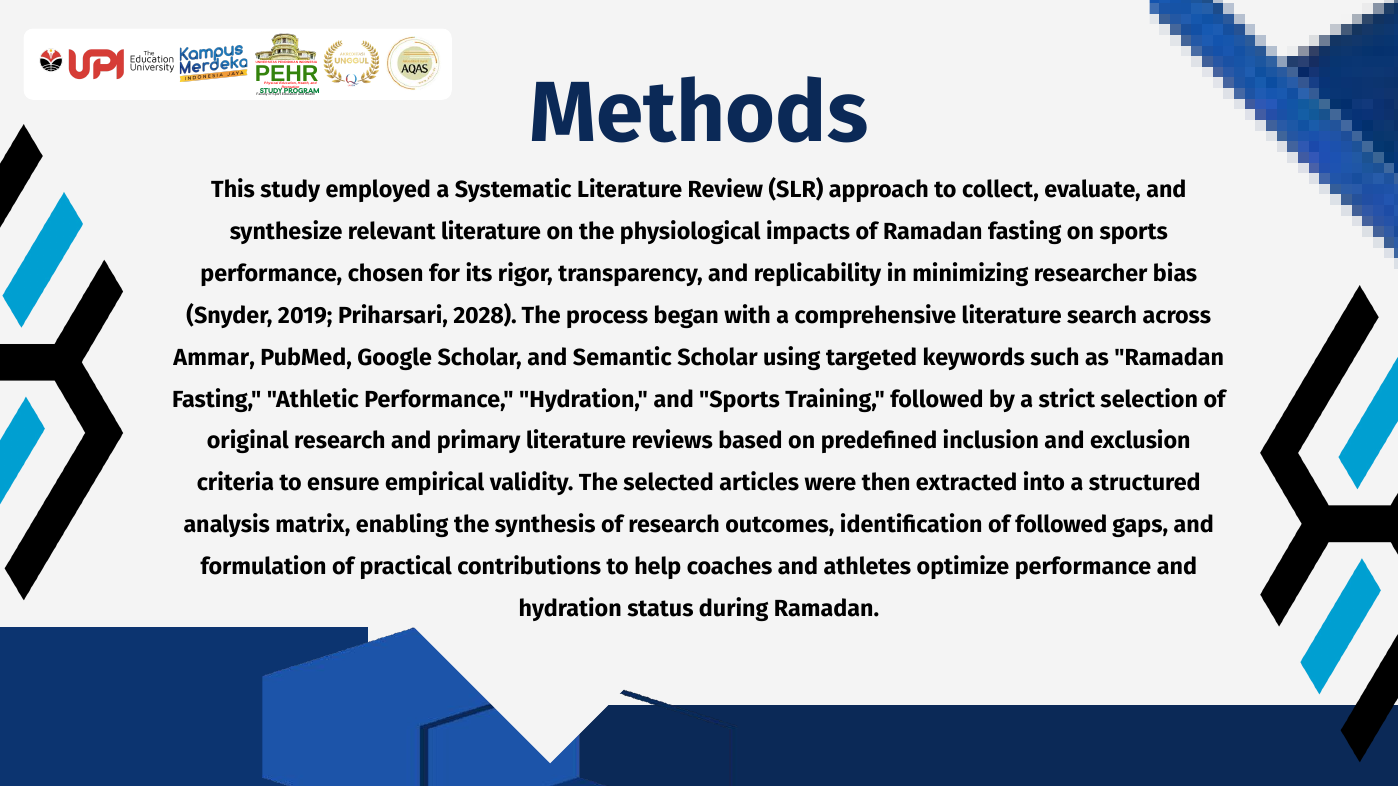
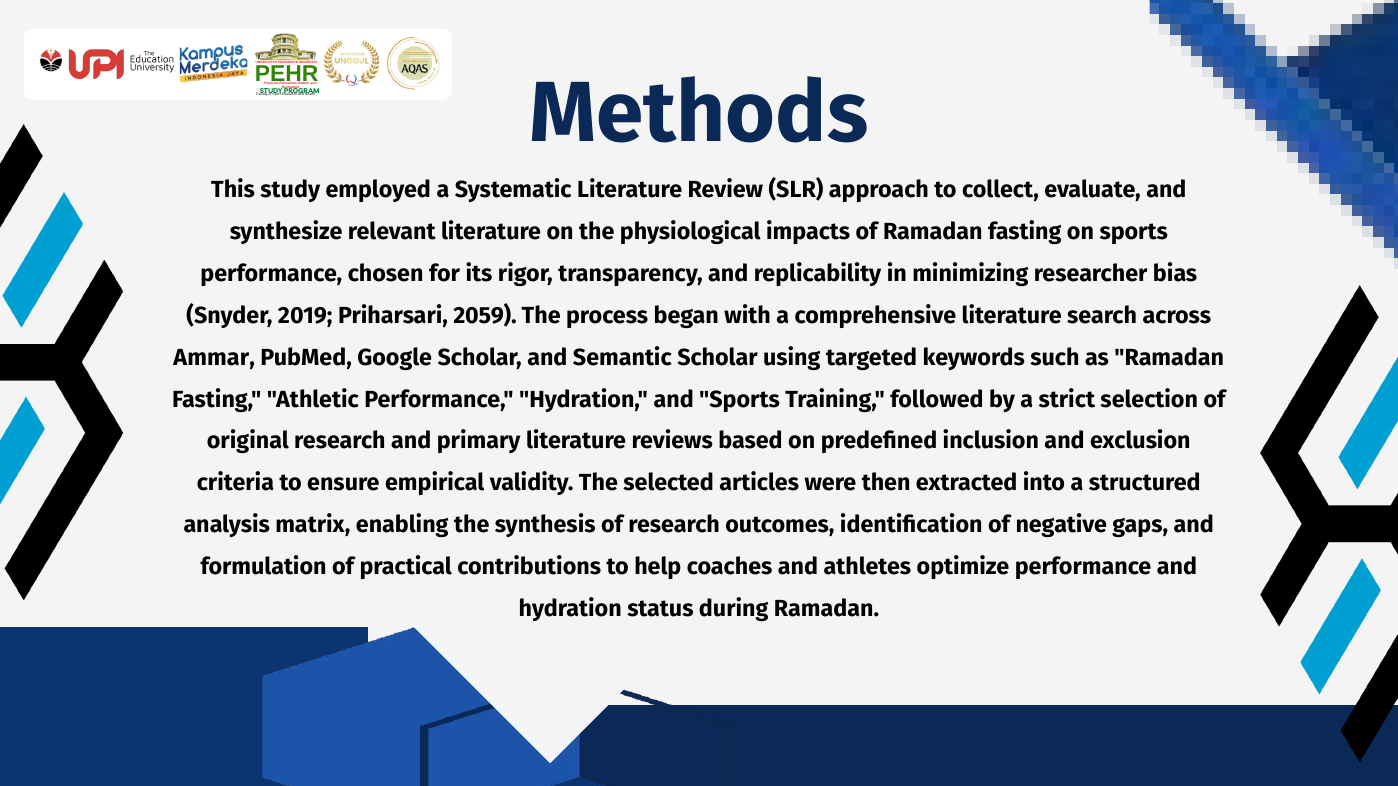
2028: 2028 -> 2059
of followed: followed -> negative
